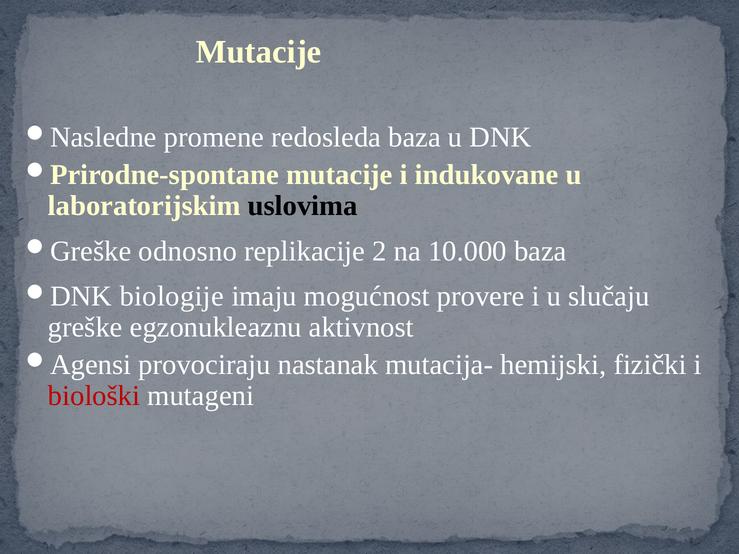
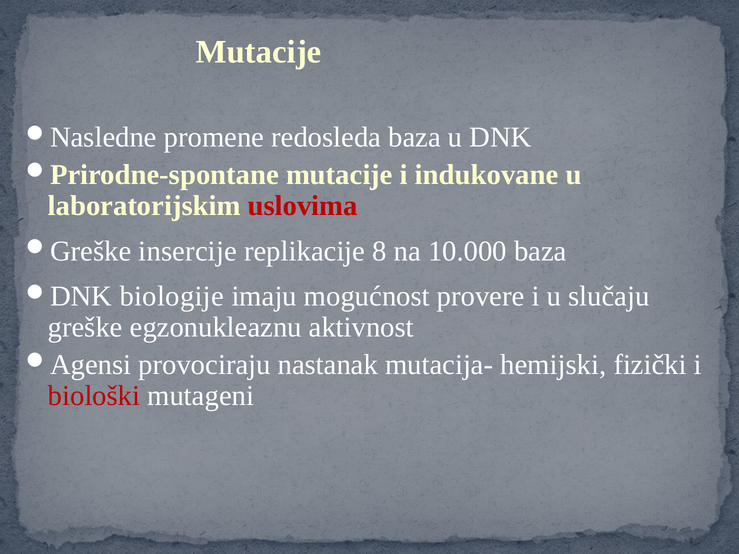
uslovima colour: black -> red
odnosno: odnosno -> insercije
2: 2 -> 8
